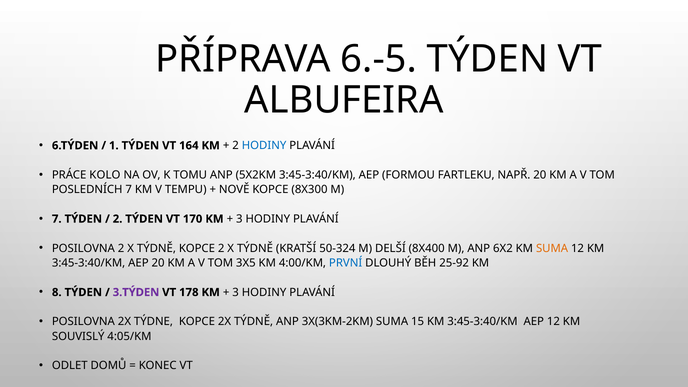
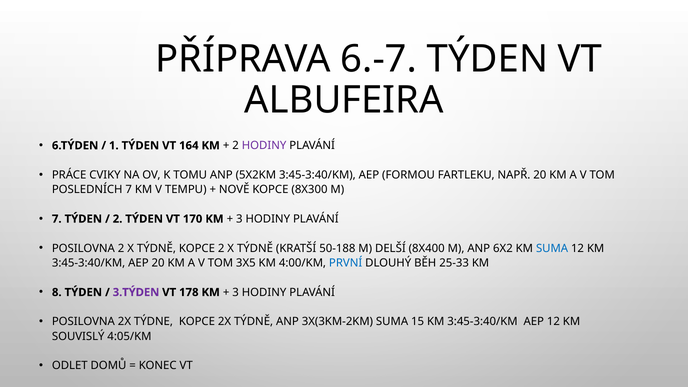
6.-5: 6.-5 -> 6.-7
HODINY at (264, 146) colour: blue -> purple
KOLO: KOLO -> CVIKY
50-324: 50-324 -> 50-188
SUMA at (552, 248) colour: orange -> blue
25-92: 25-92 -> 25-33
